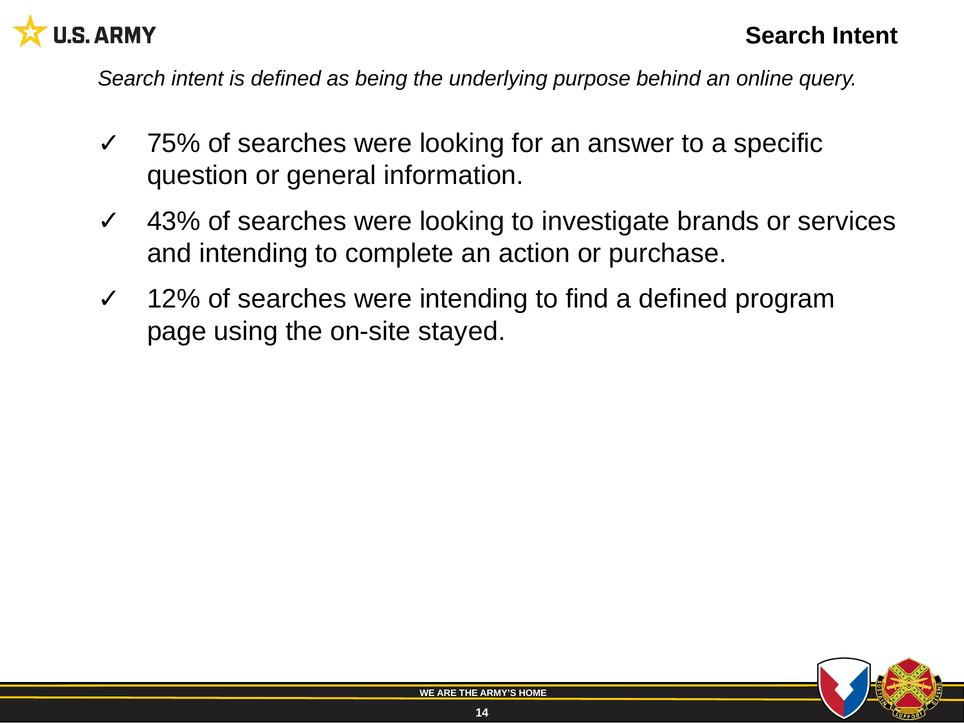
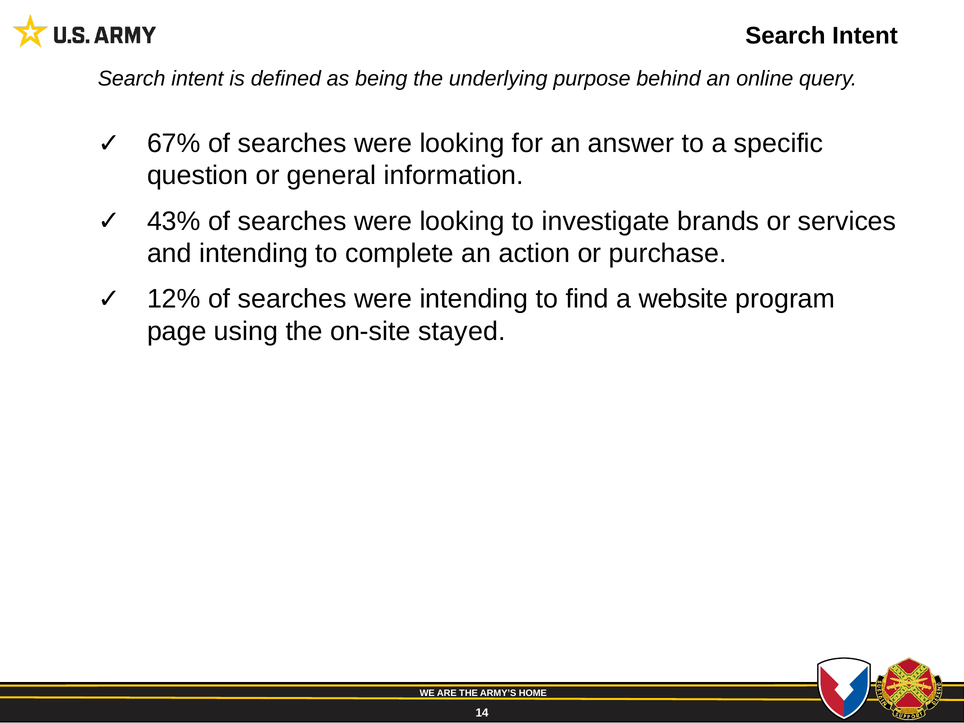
75%: 75% -> 67%
a defined: defined -> website
